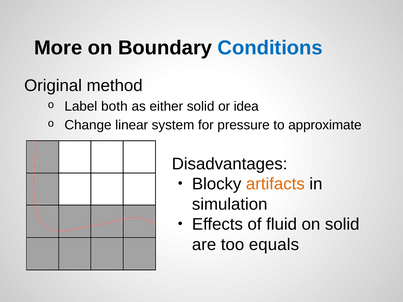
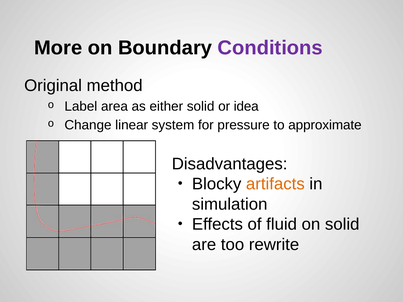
Conditions colour: blue -> purple
both: both -> area
equals: equals -> rewrite
